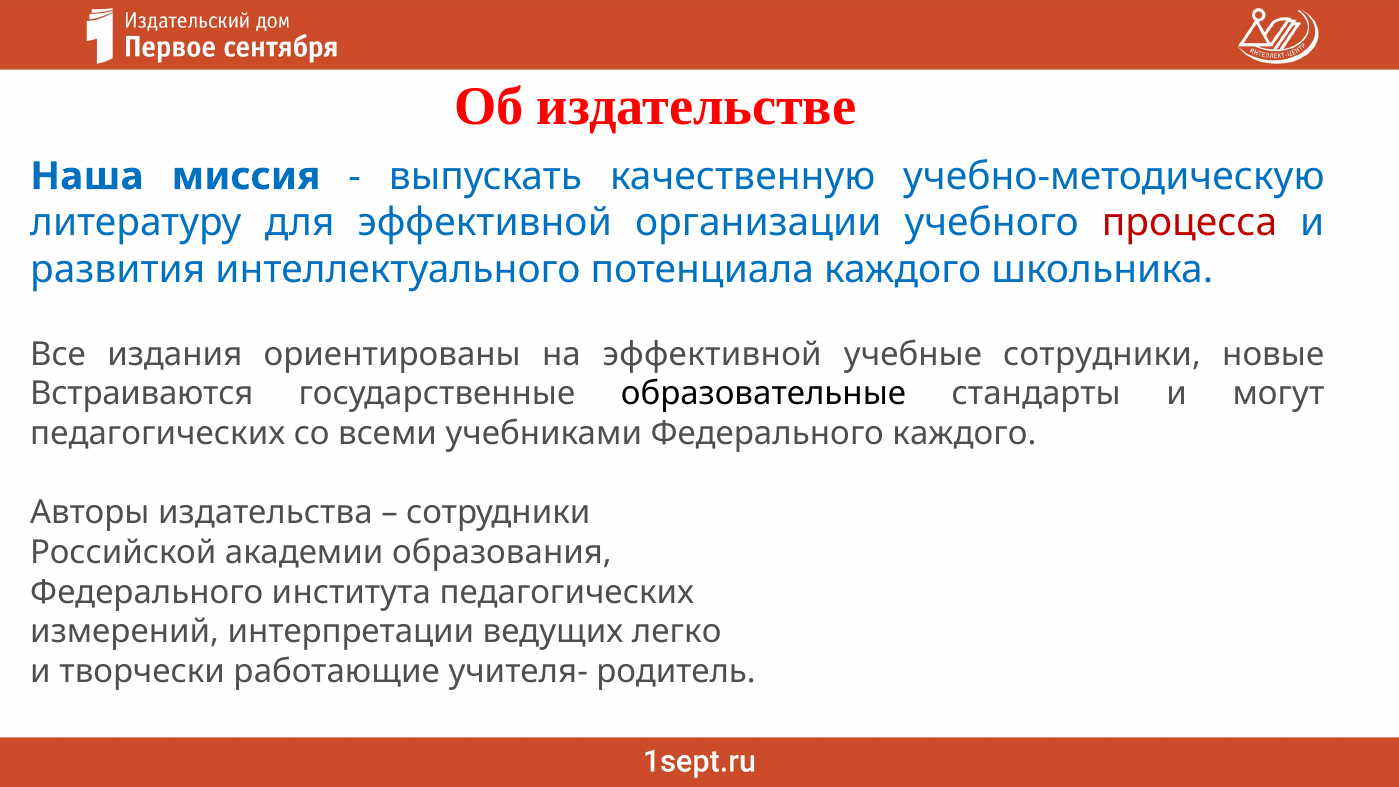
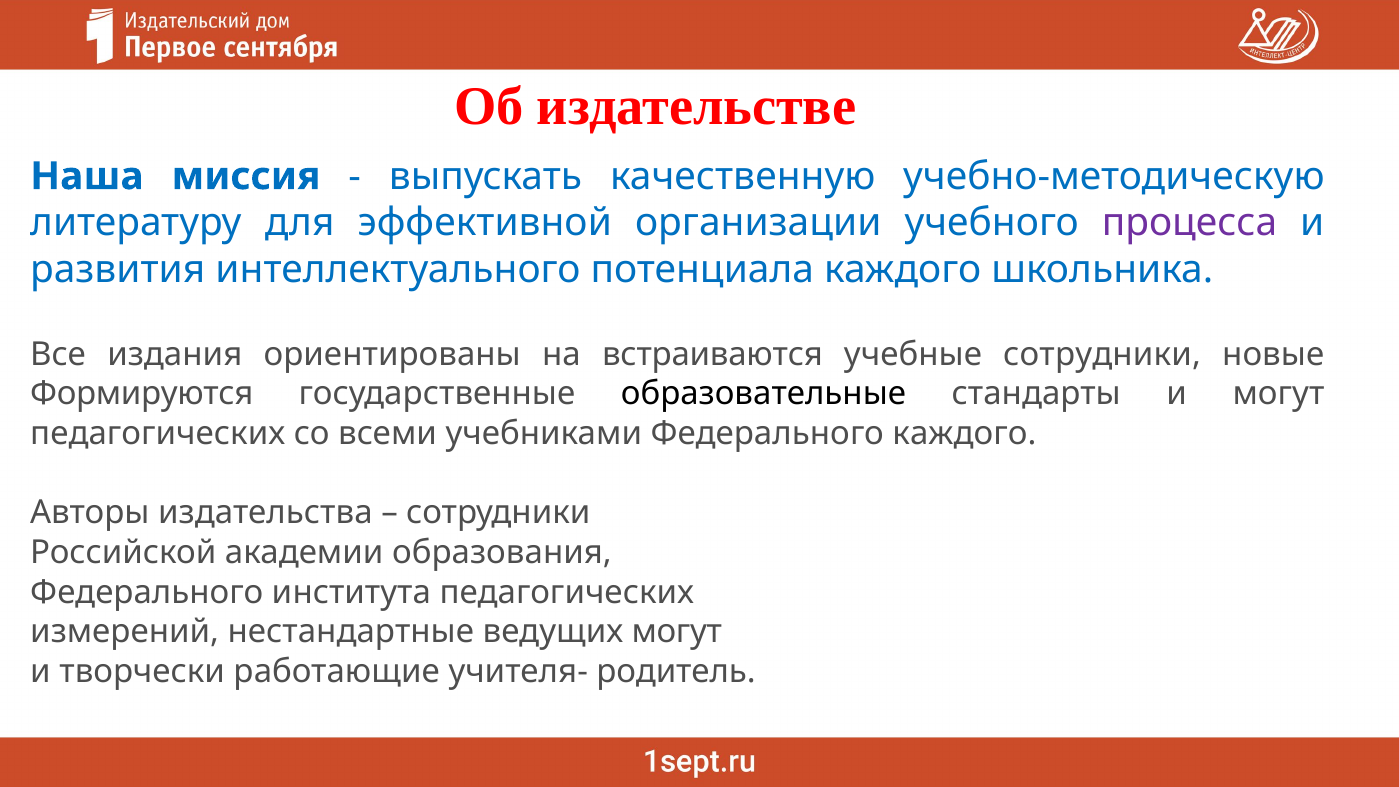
процесса colour: red -> purple
на эффективной: эффективной -> встраиваются
Встраиваются: Встраиваются -> Формируются
интерпретации: интерпретации -> нестандартные
ведущих легко: легко -> могут
